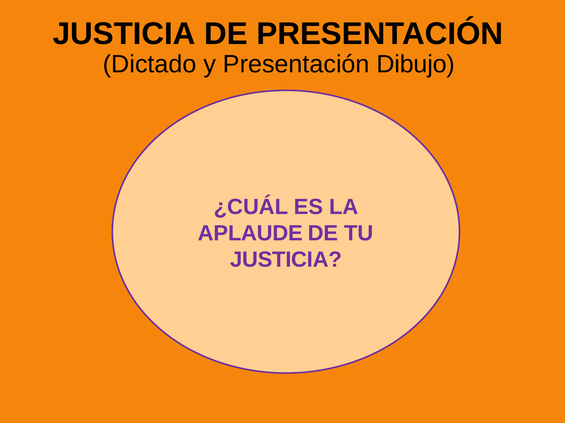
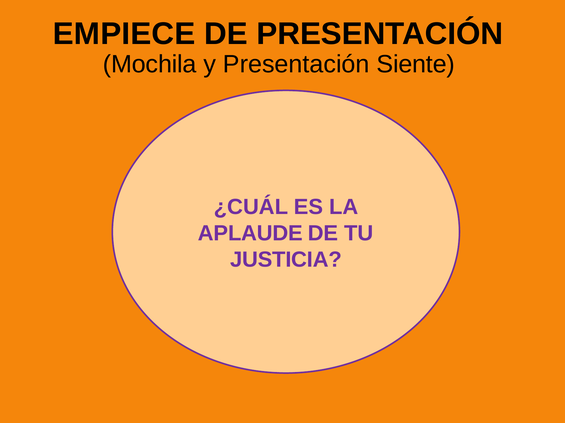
JUSTICIA at (124, 34): JUSTICIA -> EMPIECE
Dictado: Dictado -> Mochila
Dibujo: Dibujo -> Siente
